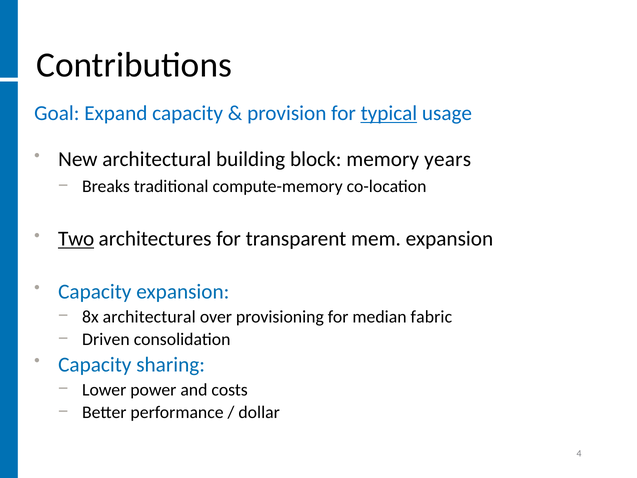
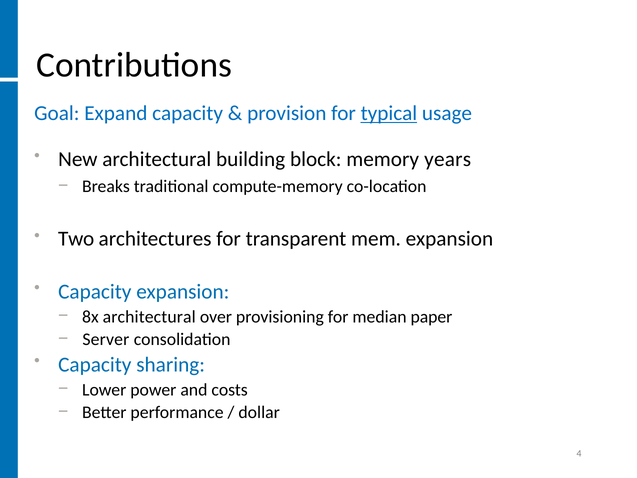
Two underline: present -> none
fabric: fabric -> paper
Driven: Driven -> Server
